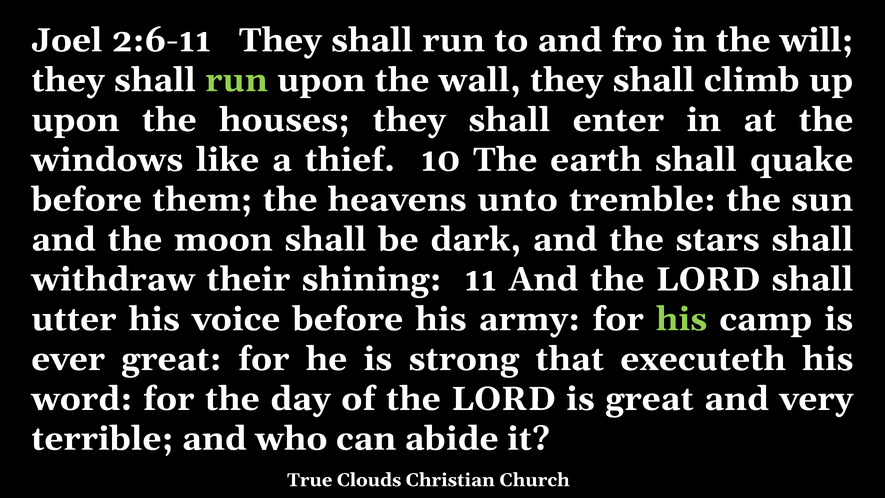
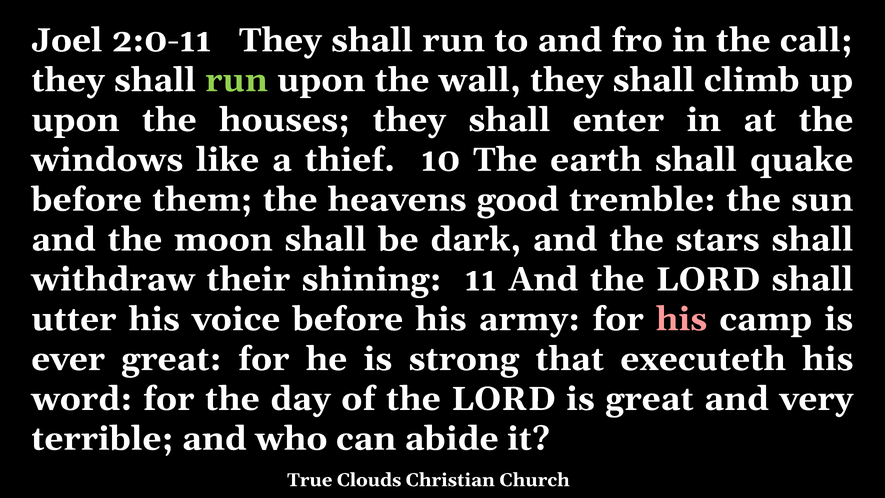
2:6-11: 2:6-11 -> 2:0-11
will: will -> call
unto: unto -> good
his at (682, 319) colour: light green -> pink
